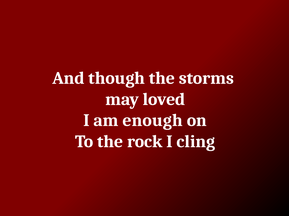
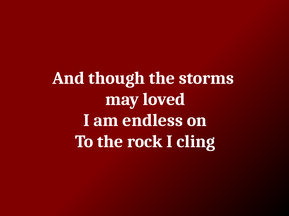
enough: enough -> endless
